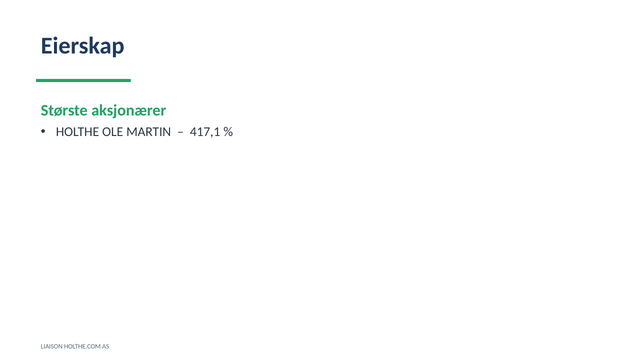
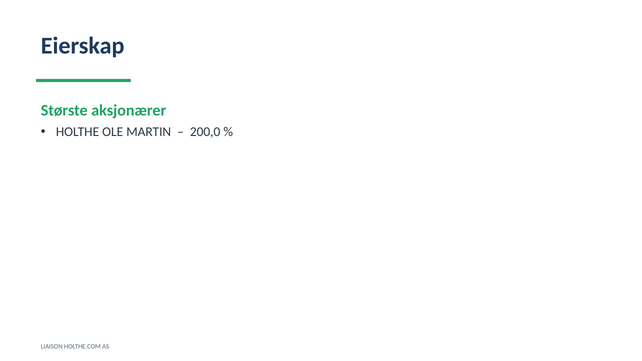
417,1: 417,1 -> 200,0
